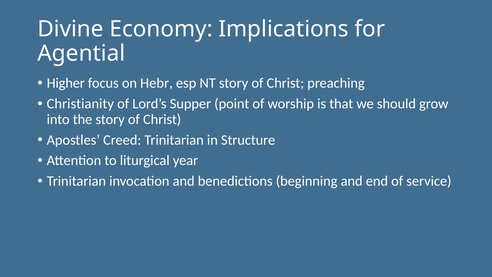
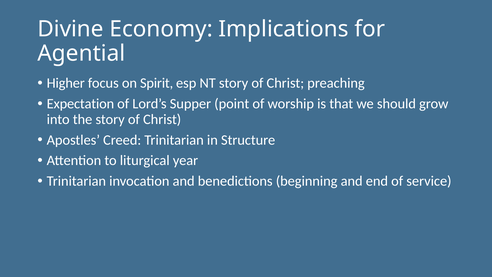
Hebr: Hebr -> Spirit
Christianity: Christianity -> Expectation
